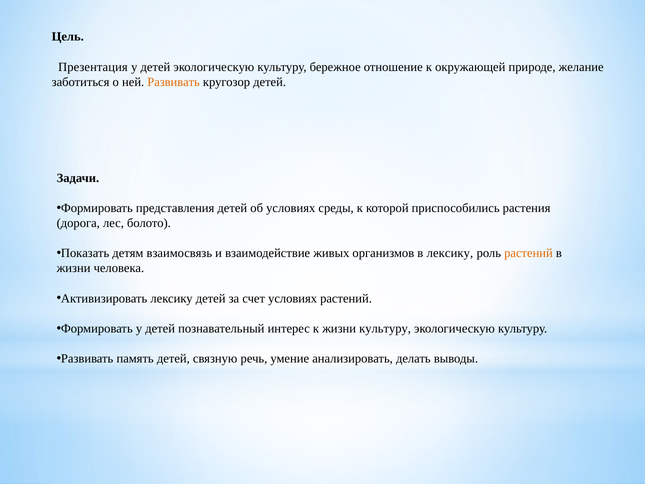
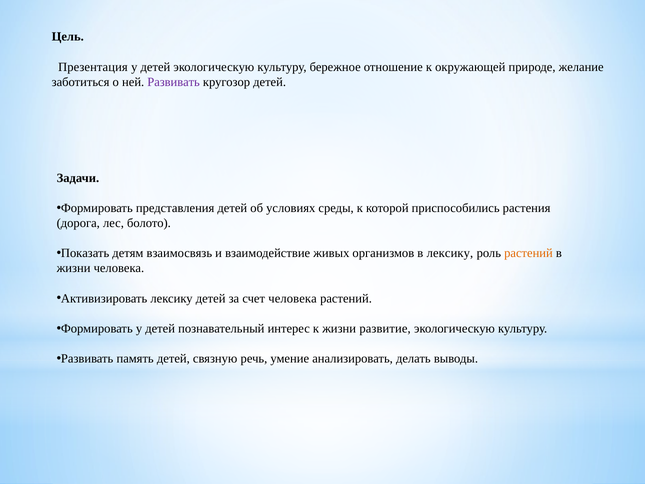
Развивать at (174, 82) colour: orange -> purple
счет условиях: условиях -> человека
жизни культуру: культуру -> развитие
